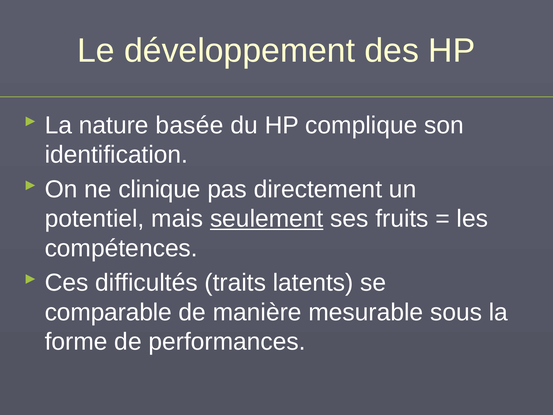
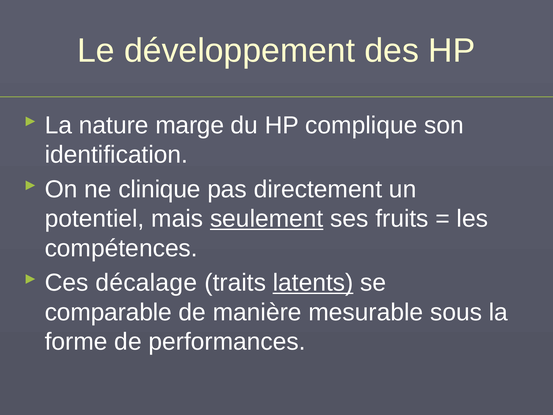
basée: basée -> marge
difficultés: difficultés -> décalage
latents underline: none -> present
